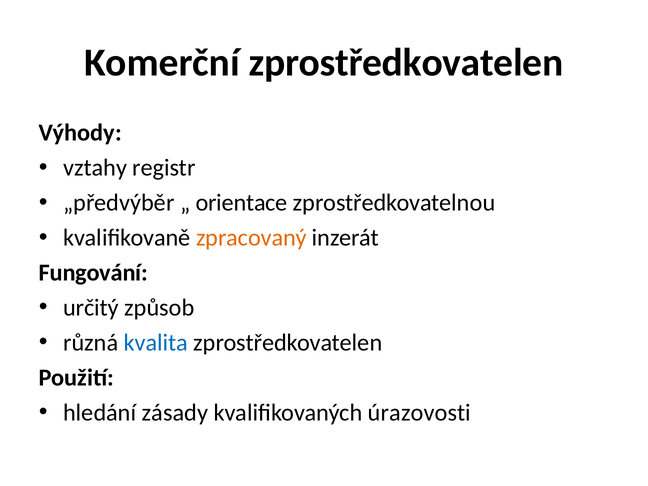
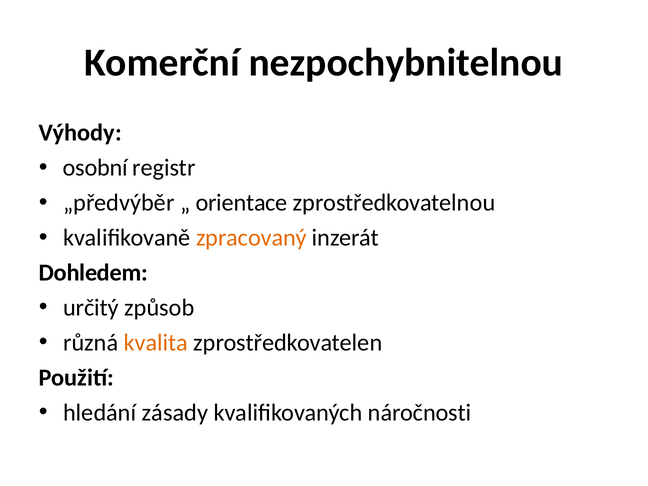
Komerční zprostředkovatelen: zprostředkovatelen -> nezpochybnitelnou
vztahy: vztahy -> osobní
Fungování: Fungování -> Dohledem
kvalita colour: blue -> orange
úrazovosti: úrazovosti -> náročnosti
